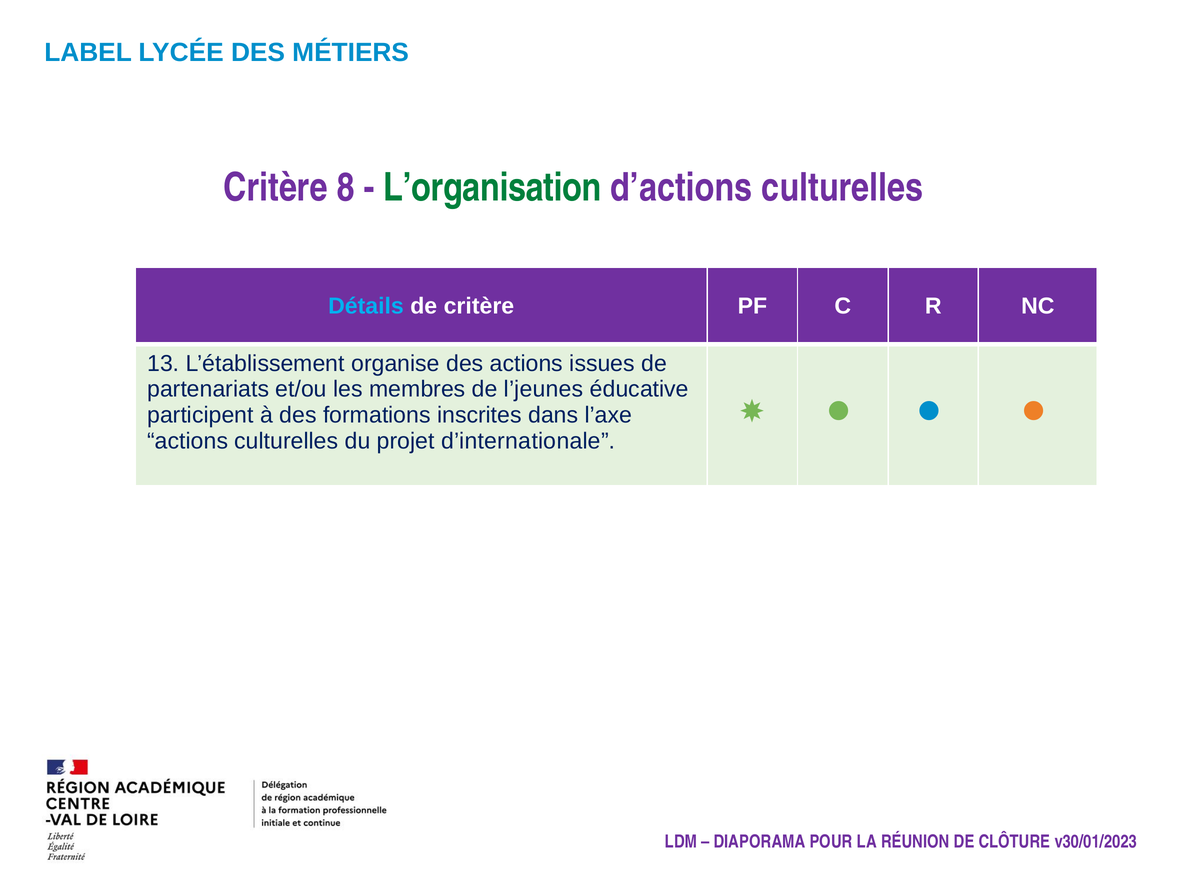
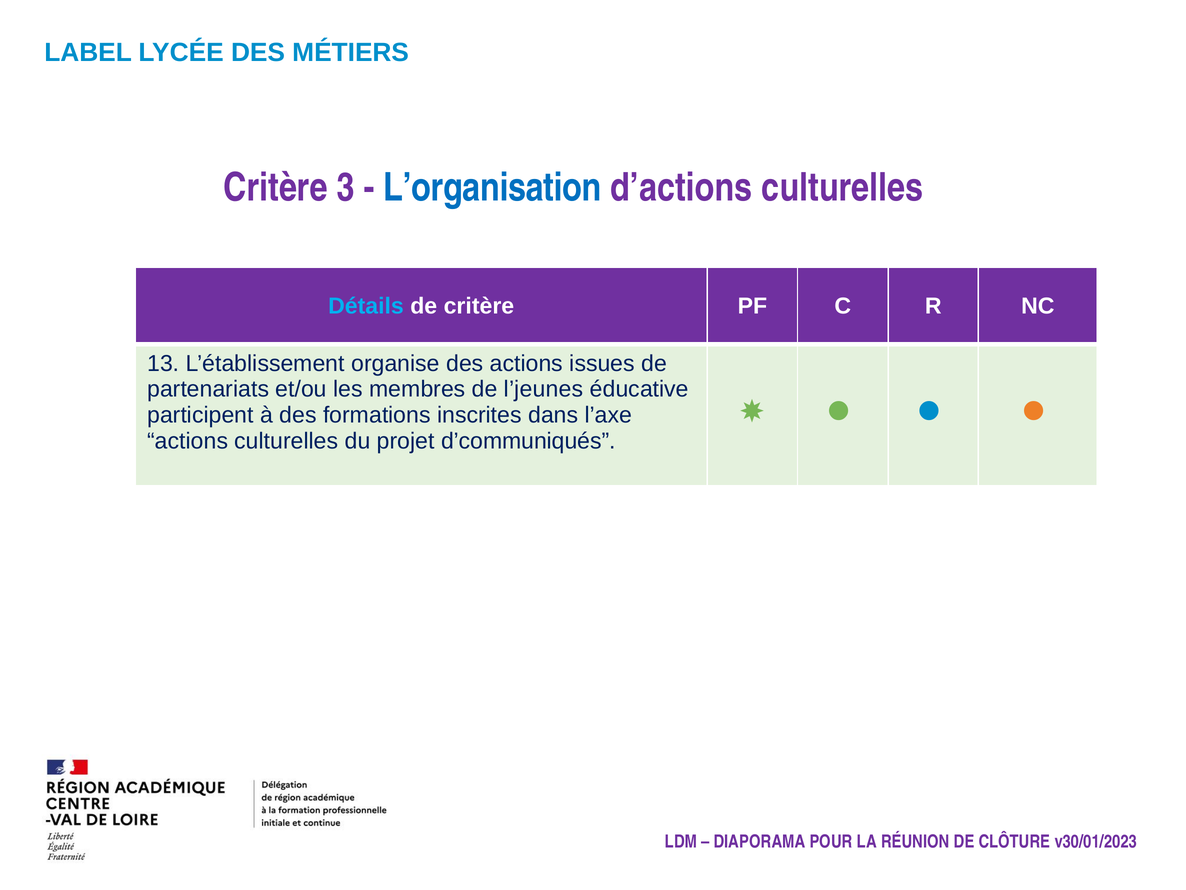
8: 8 -> 3
L’organisation colour: green -> blue
d’internationale: d’internationale -> d’communiqués
